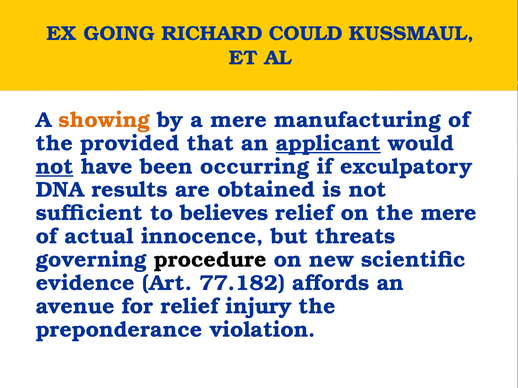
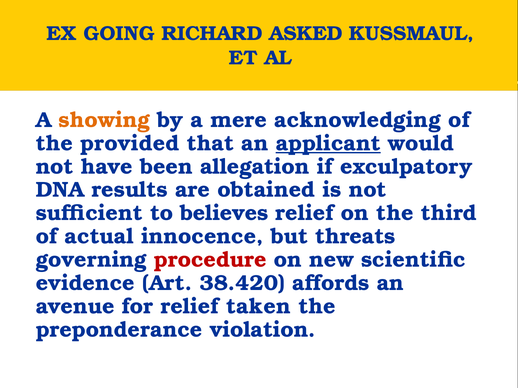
COULD: COULD -> ASKED
manufacturing: manufacturing -> acknowledging
not at (55, 167) underline: present -> none
occurring: occurring -> allegation
the mere: mere -> third
procedure colour: black -> red
77.182: 77.182 -> 38.420
injury: injury -> taken
